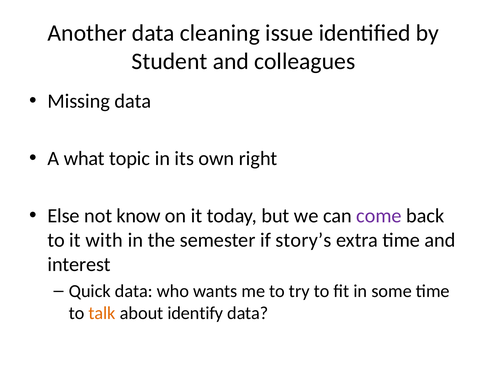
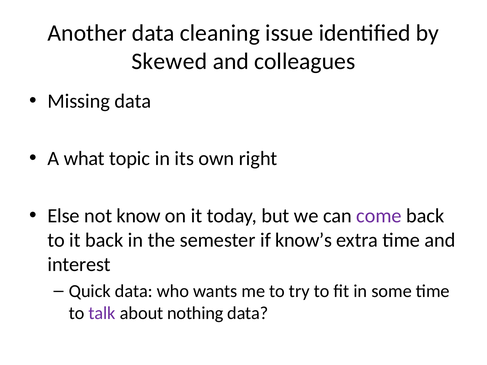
Student: Student -> Skewed
it with: with -> back
story’s: story’s -> know’s
talk colour: orange -> purple
identify: identify -> nothing
